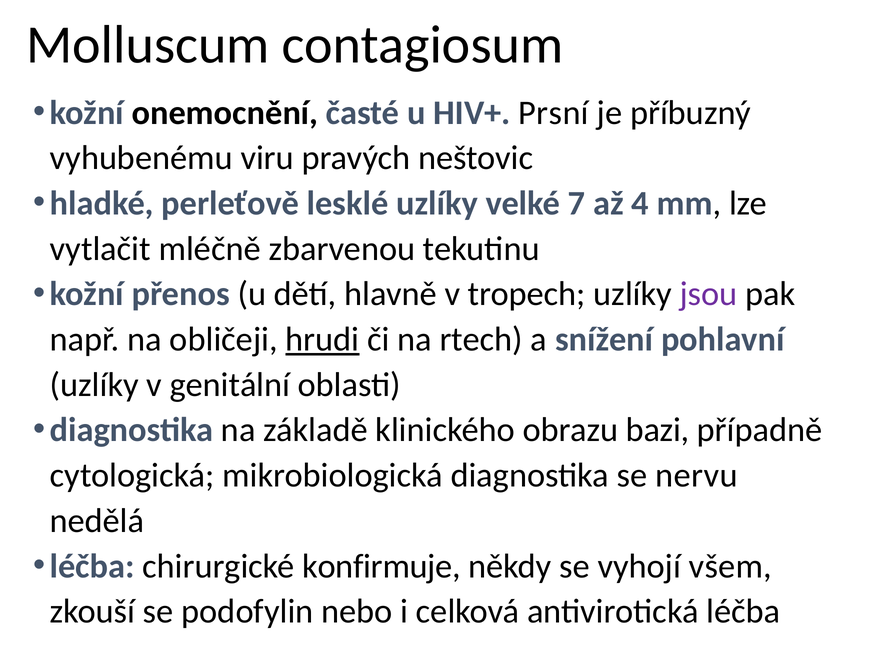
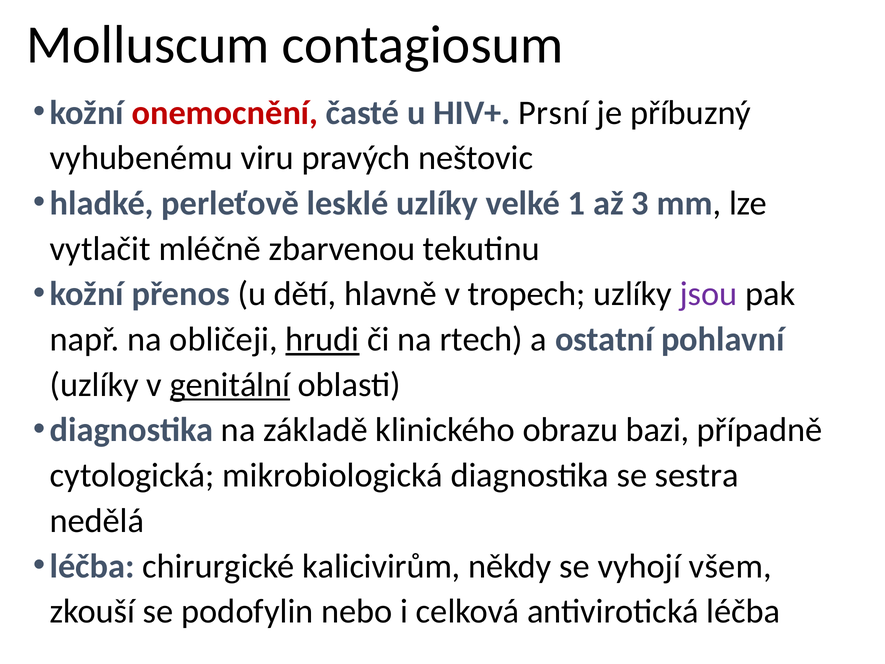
onemocnění colour: black -> red
7: 7 -> 1
4: 4 -> 3
snížení: snížení -> ostatní
genitální underline: none -> present
nervu: nervu -> sestra
konfirmuje: konfirmuje -> kalicivirům
